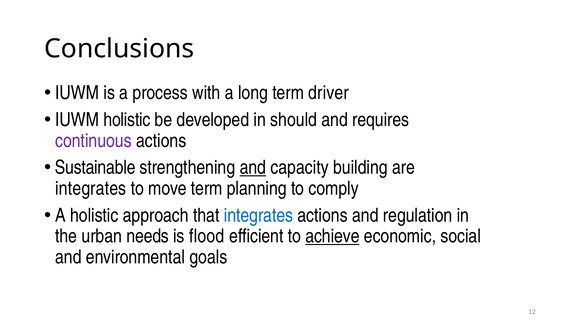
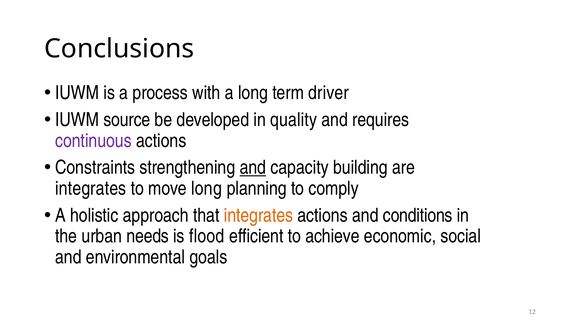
IUWM holistic: holistic -> source
should: should -> quality
Sustainable: Sustainable -> Constraints
move term: term -> long
integrates at (259, 216) colour: blue -> orange
regulation: regulation -> conditions
achieve underline: present -> none
